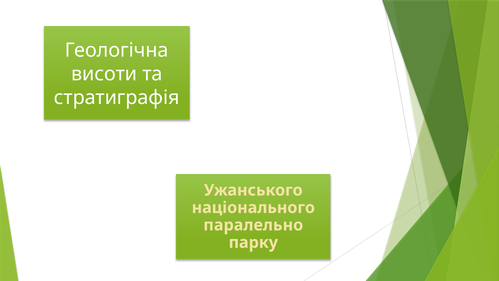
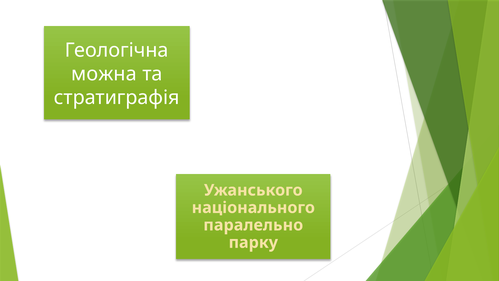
висоти: висоти -> можна
